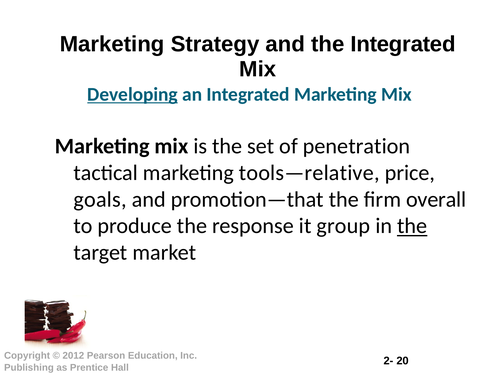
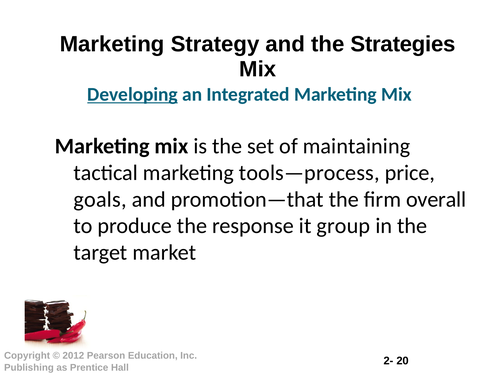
the Integrated: Integrated -> Strategies
penetration: penetration -> maintaining
tools—relative: tools—relative -> tools—process
the at (412, 226) underline: present -> none
